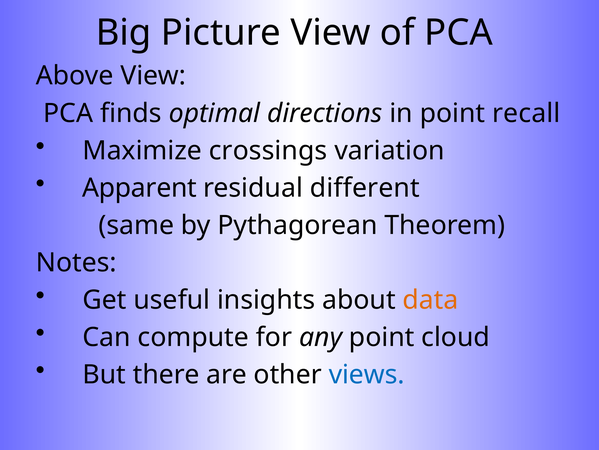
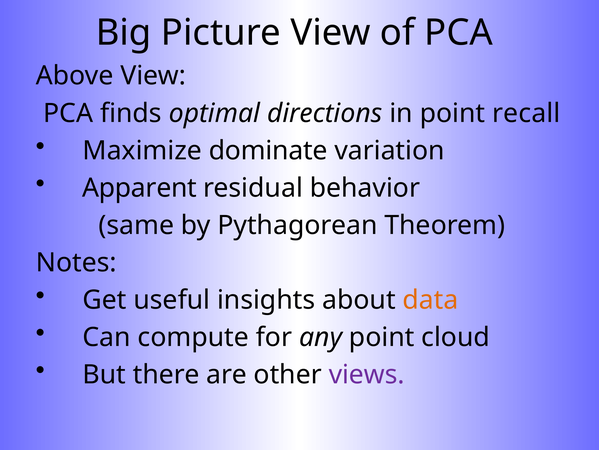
crossings: crossings -> dominate
different: different -> behavior
views colour: blue -> purple
